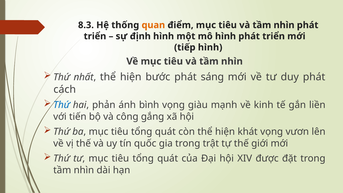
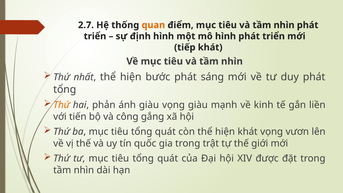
8.3: 8.3 -> 2.7
tiếp hình: hình -> khát
cách at (65, 89): cách -> tổng
Thứ at (62, 105) colour: blue -> orange
ánh bình: bình -> giàu
